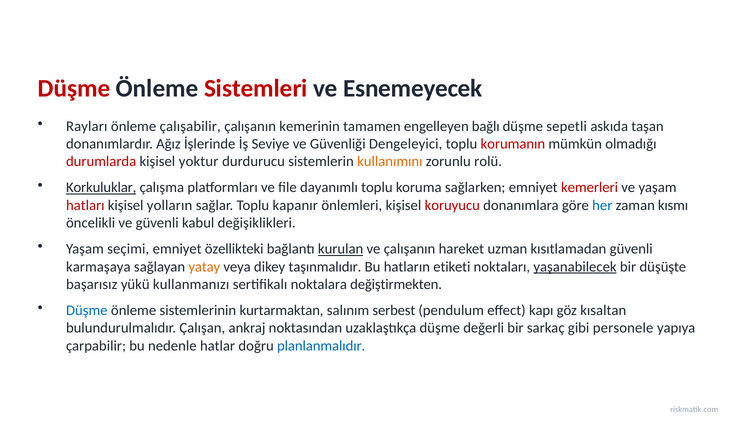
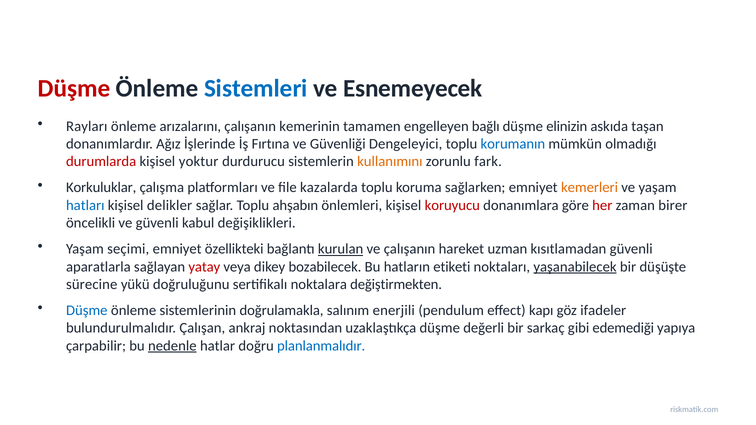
Sistemleri colour: red -> blue
çalışabilir: çalışabilir -> arızalarını
sepetli: sepetli -> elinizin
Seviye: Seviye -> Fırtına
korumanın colour: red -> blue
rolü: rolü -> fark
Korkuluklar underline: present -> none
dayanımlı: dayanımlı -> kazalarda
kemerleri colour: red -> orange
hatları colour: red -> blue
yolların: yolların -> delikler
kapanır: kapanır -> ahşabın
her colour: blue -> red
kısmı: kısmı -> birer
karmaşaya: karmaşaya -> aparatlarla
yatay colour: orange -> red
taşınmalıdır: taşınmalıdır -> bozabilecek
başarısız: başarısız -> sürecine
kullanmanızı: kullanmanızı -> doğruluğunu
kurtarmaktan: kurtarmaktan -> doğrulamakla
serbest: serbest -> enerjili
kısaltan: kısaltan -> ifadeler
personele: personele -> edemediği
nedenle underline: none -> present
